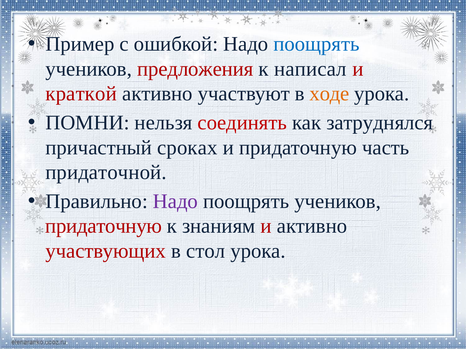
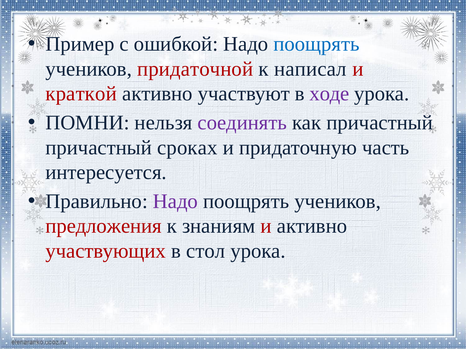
предложения: предложения -> придаточной
ходе colour: orange -> purple
соединять colour: red -> purple
как затруднялся: затруднялся -> причастный
придаточной: придаточной -> интересуется
придаточную at (104, 226): придаточную -> предложения
